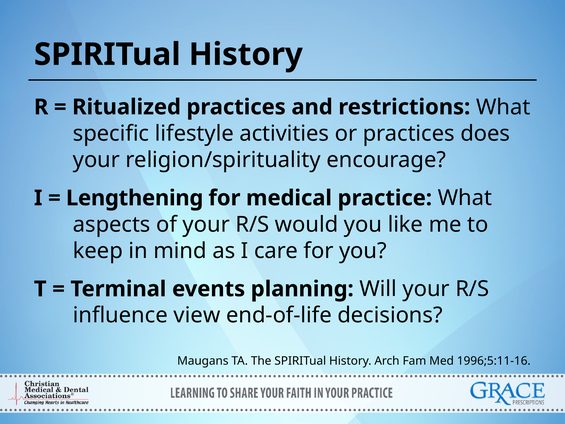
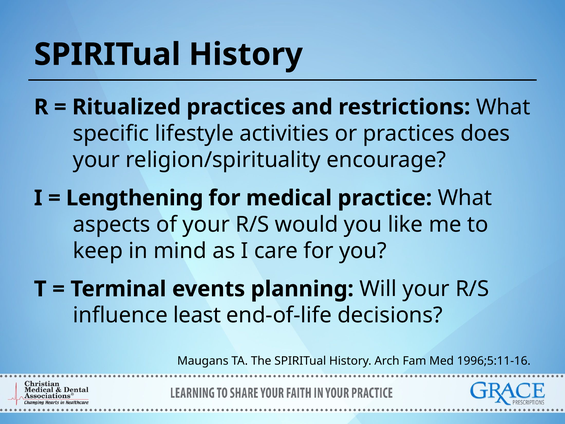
view: view -> least
